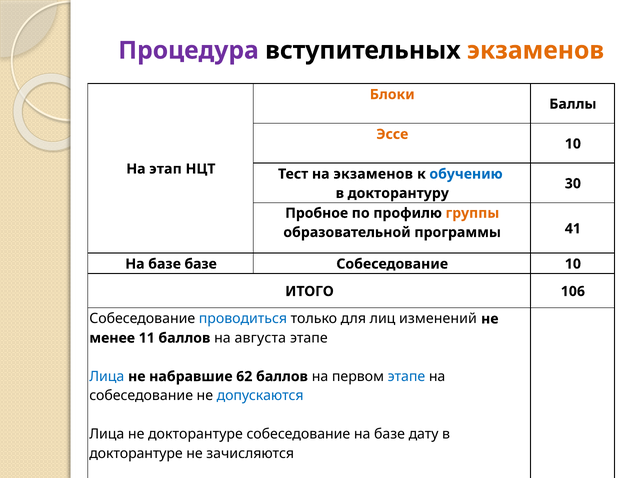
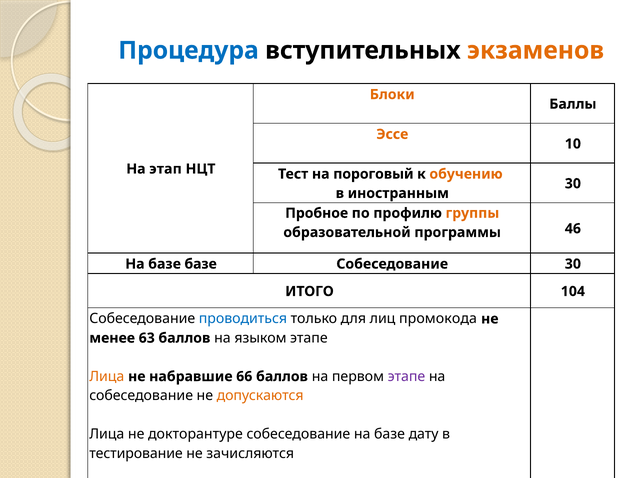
Процедура colour: purple -> blue
на экзаменов: экзаменов -> пороговый
обучению colour: blue -> orange
докторантуру: докторантуру -> иностранным
41: 41 -> 46
Собеседование 10: 10 -> 30
106: 106 -> 104
изменений: изменений -> промокода
11: 11 -> 63
августа: августа -> языком
Лица at (107, 376) colour: blue -> orange
62: 62 -> 66
этапе at (406, 376) colour: blue -> purple
допускаются colour: blue -> orange
докторантуре at (136, 453): докторантуре -> тестирование
